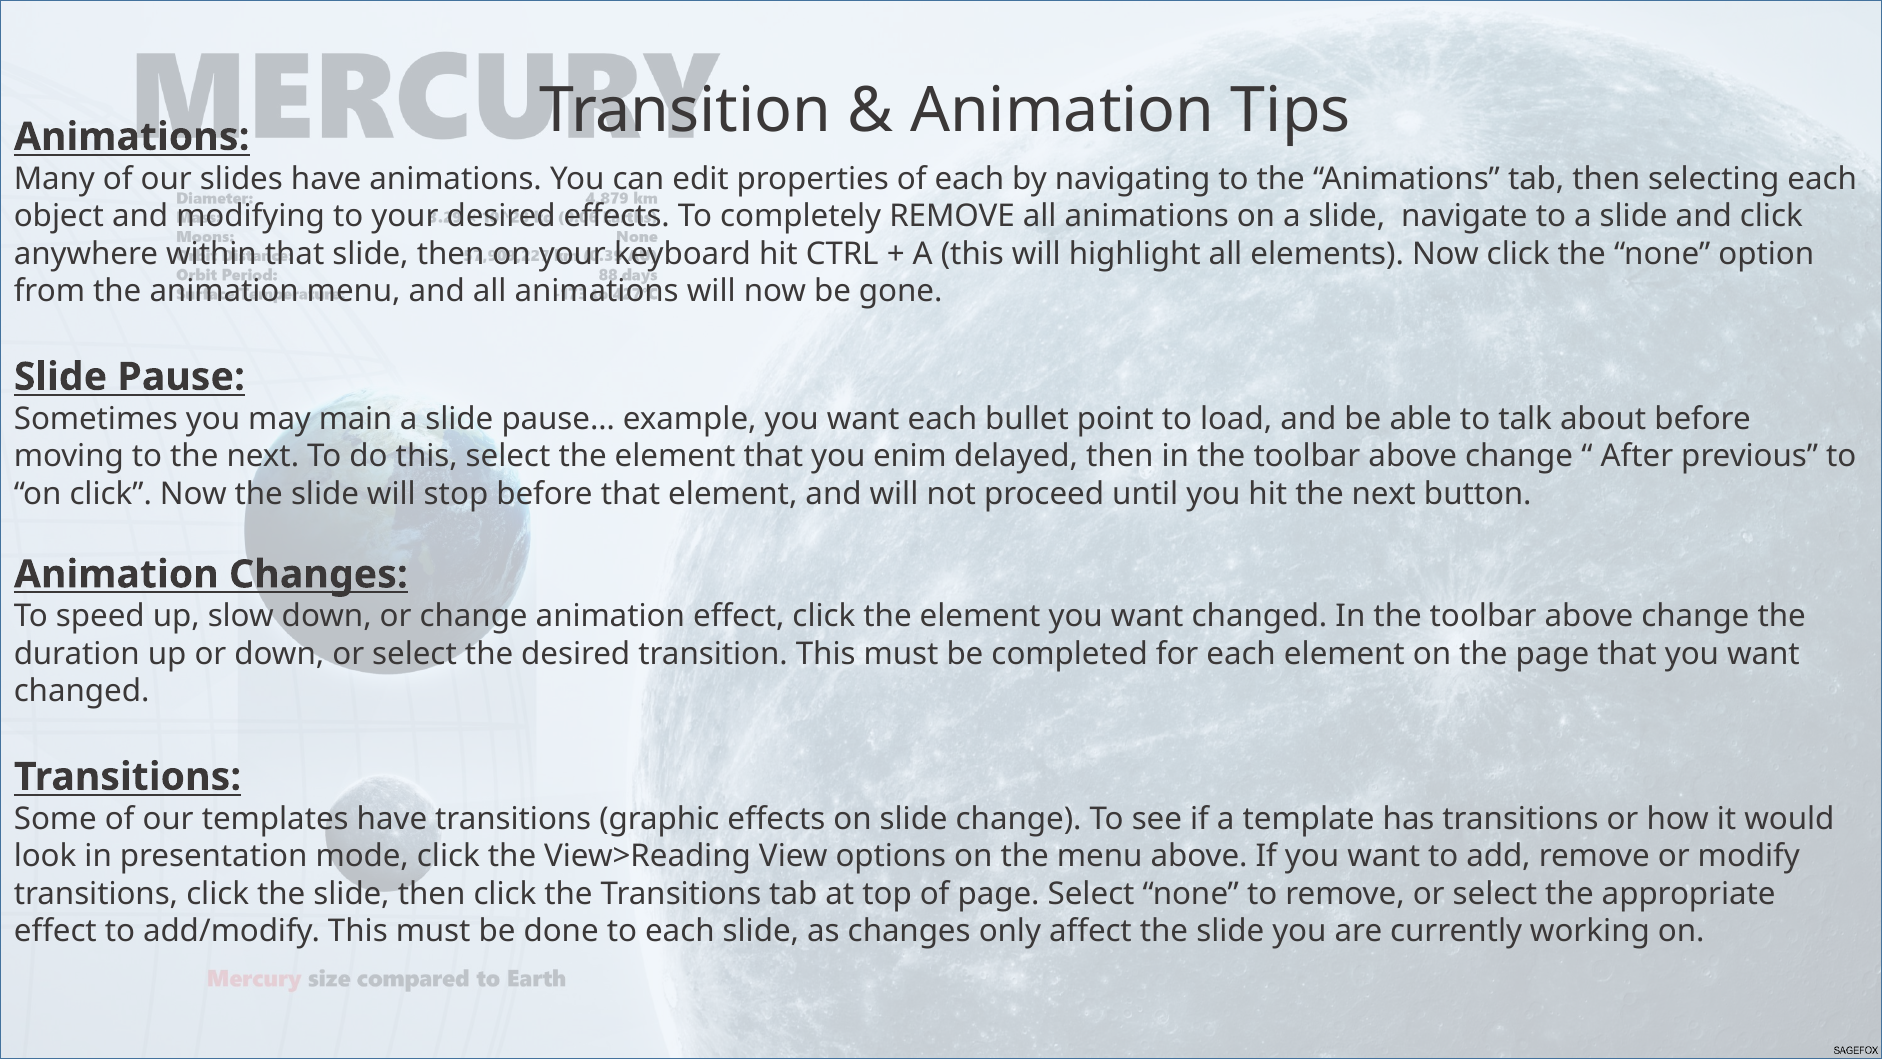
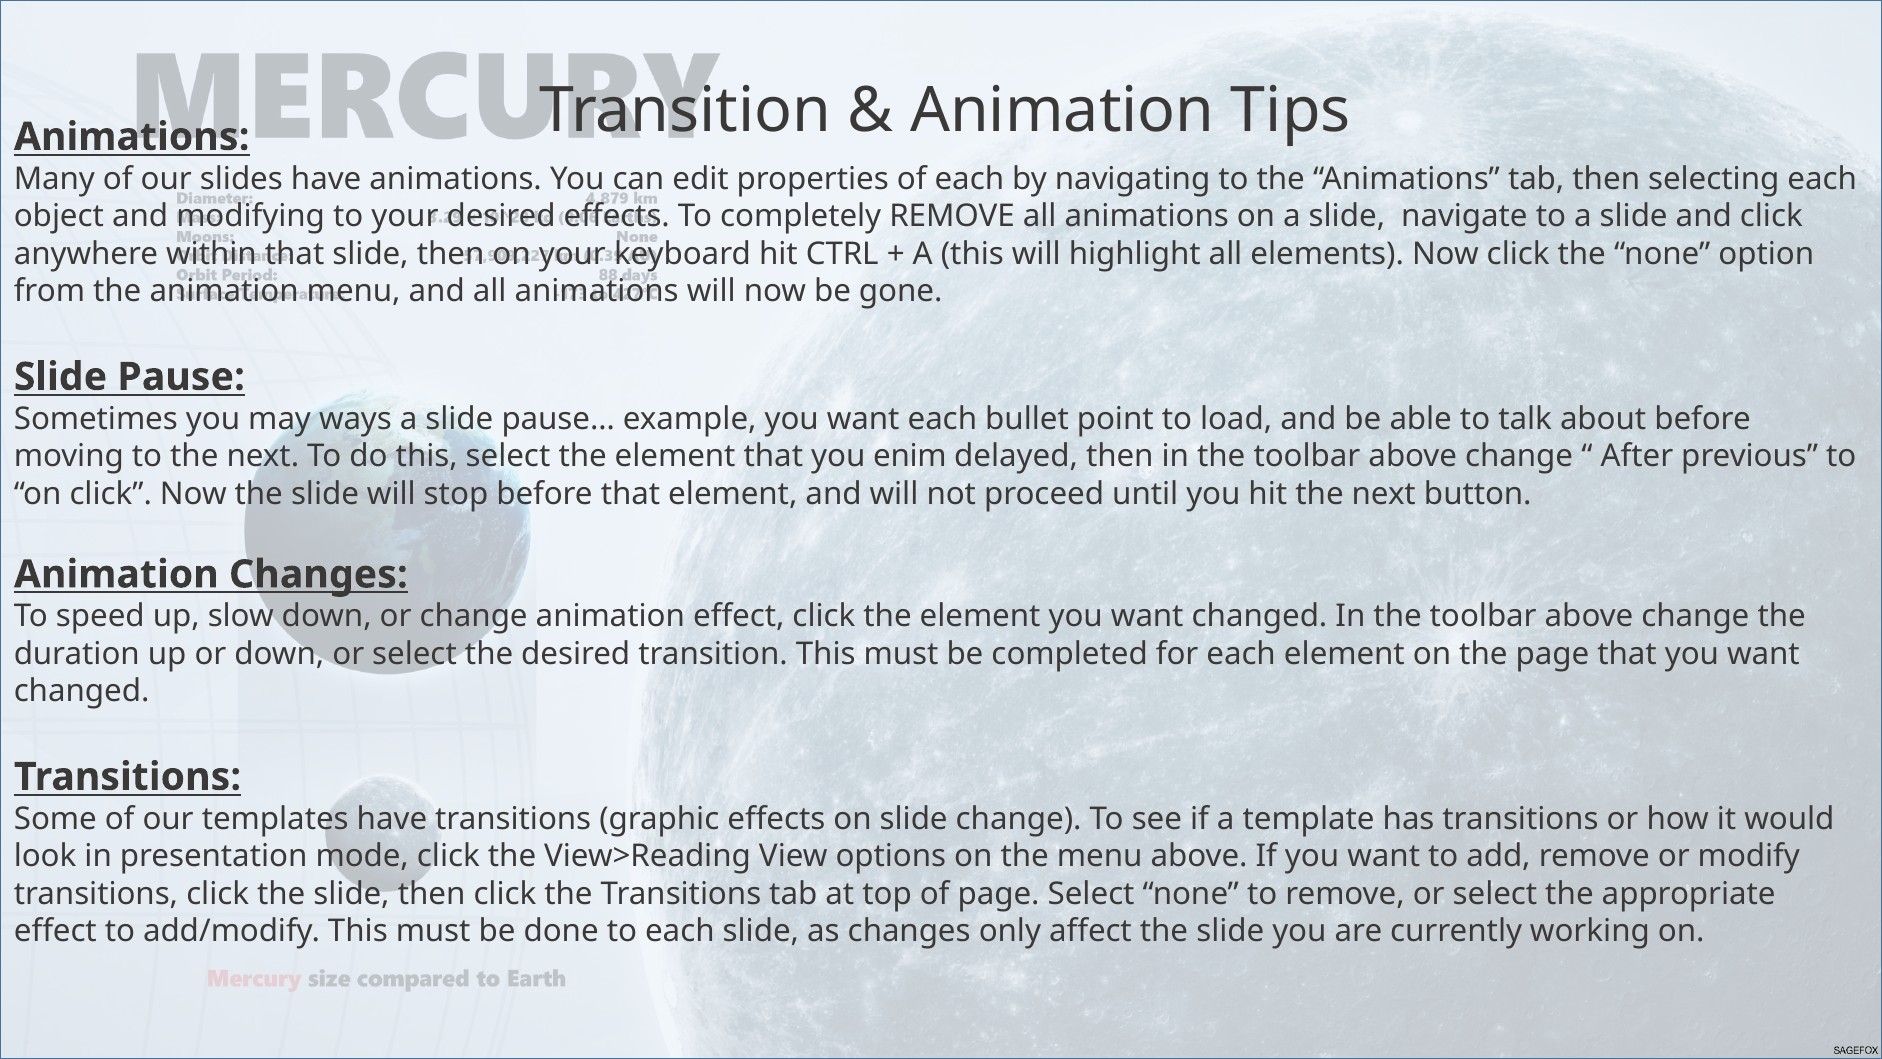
main: main -> ways
